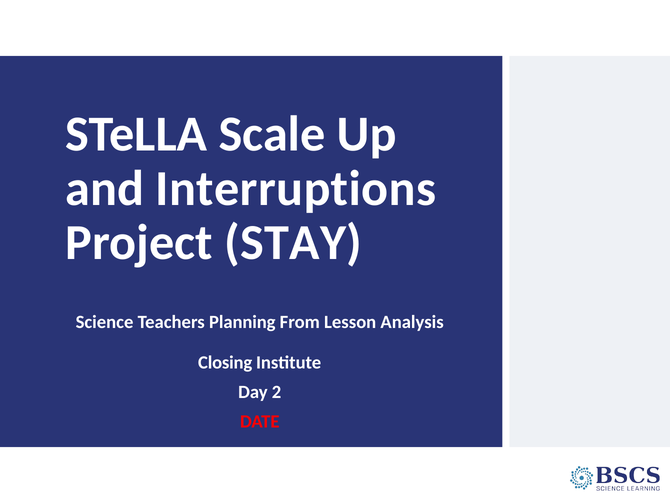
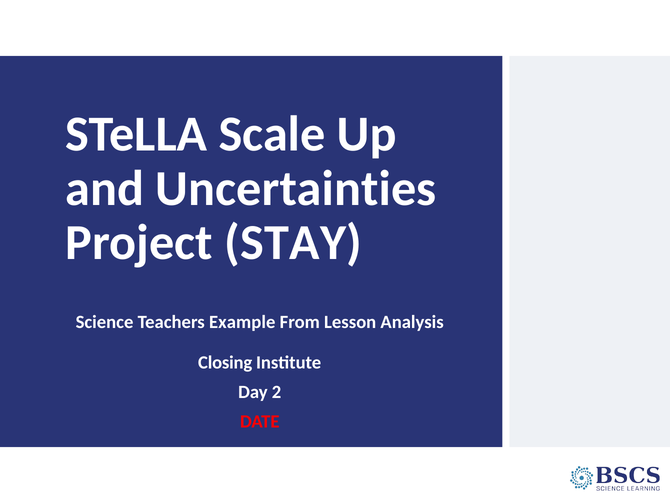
Interruptions: Interruptions -> Uncertainties
Planning: Planning -> Example
